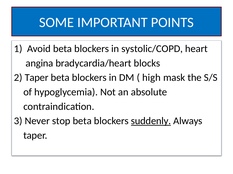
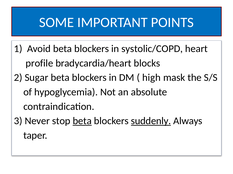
angina: angina -> profile
2 Taper: Taper -> Sugar
beta at (82, 121) underline: none -> present
